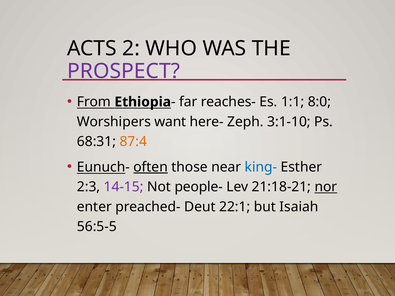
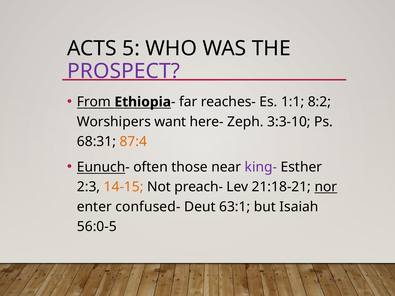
2: 2 -> 5
8:0: 8:0 -> 8:2
3:1-10: 3:1-10 -> 3:3-10
often underline: present -> none
king- colour: blue -> purple
14-15 colour: purple -> orange
people-: people- -> preach-
preached-: preached- -> confused-
22:1: 22:1 -> 63:1
56:5-5: 56:5-5 -> 56:0-5
